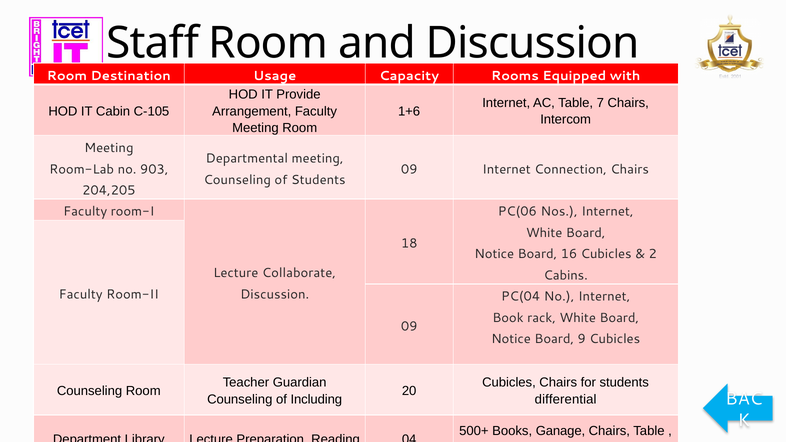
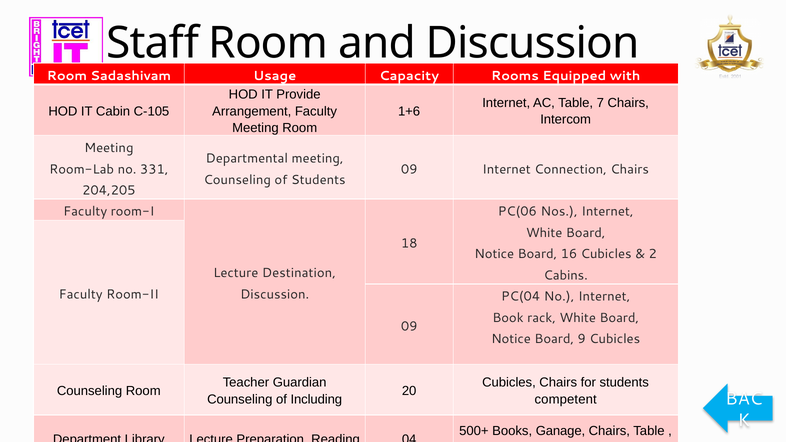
Destination: Destination -> Sadashivam
903: 903 -> 331
Collaborate: Collaborate -> Destination
differential: differential -> competent
